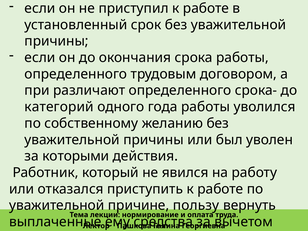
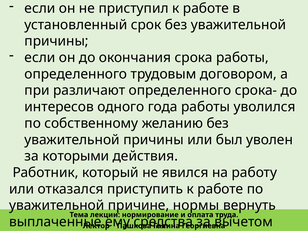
категорий: категорий -> интересов
пользу: пользу -> нормы
